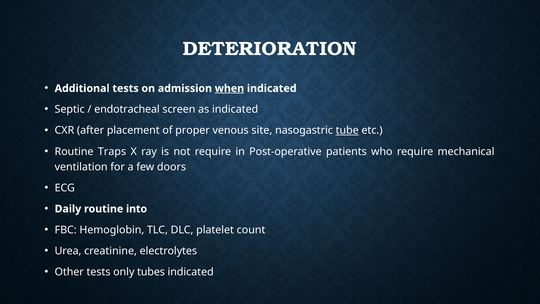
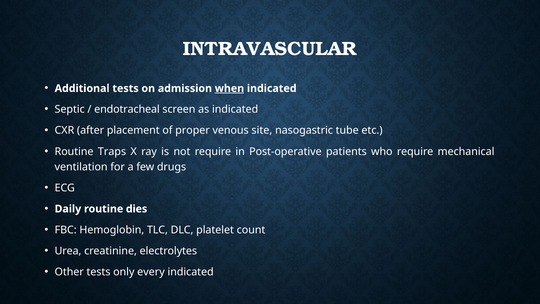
DETERIORATION: DETERIORATION -> INTRAVASCULAR
tube underline: present -> none
doors: doors -> drugs
into: into -> dies
tubes: tubes -> every
